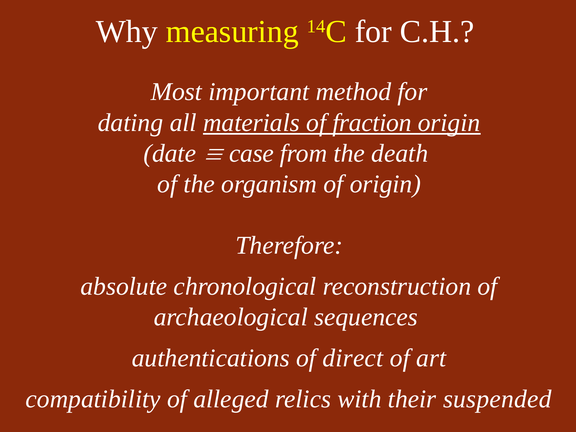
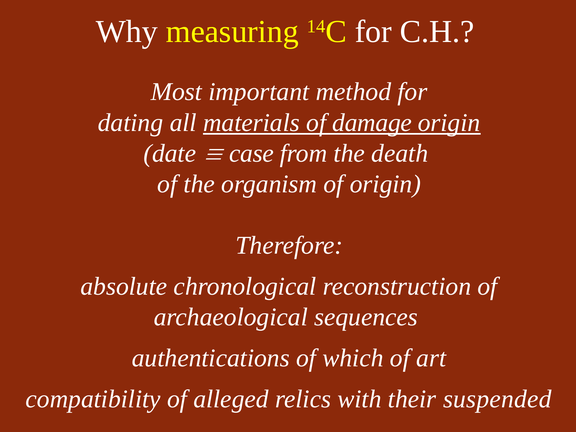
fraction: fraction -> damage
direct: direct -> which
